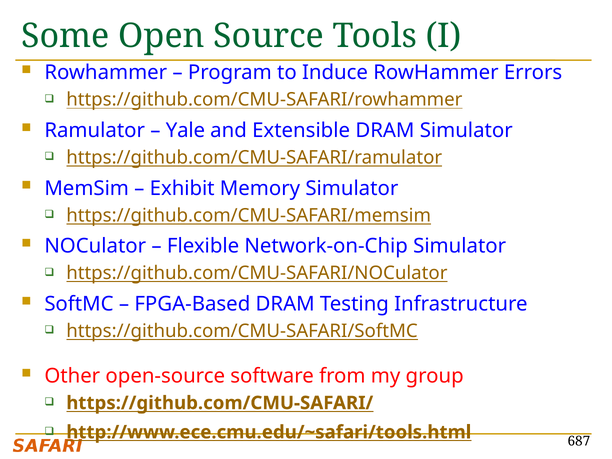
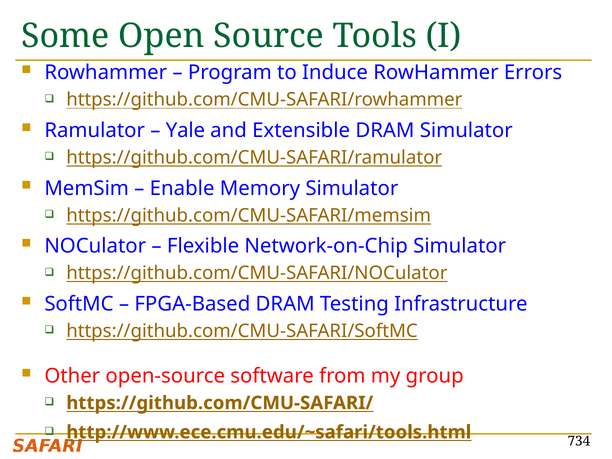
Exhibit: Exhibit -> Enable
687: 687 -> 734
